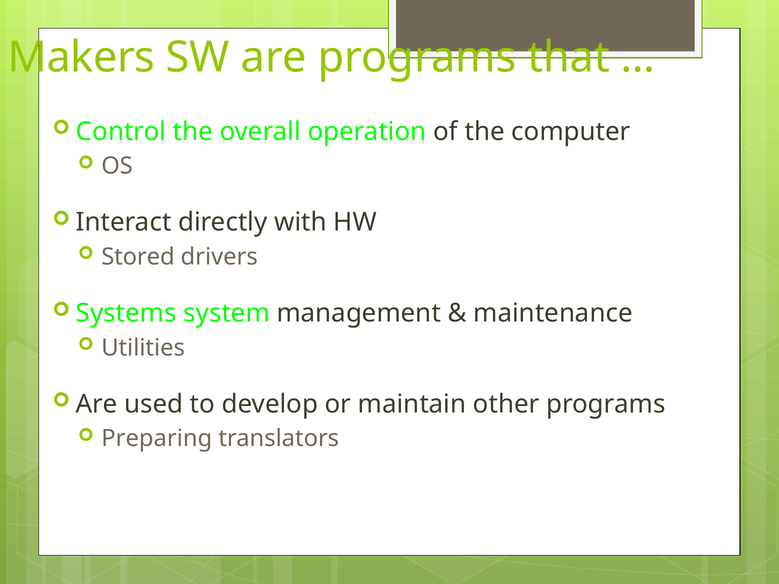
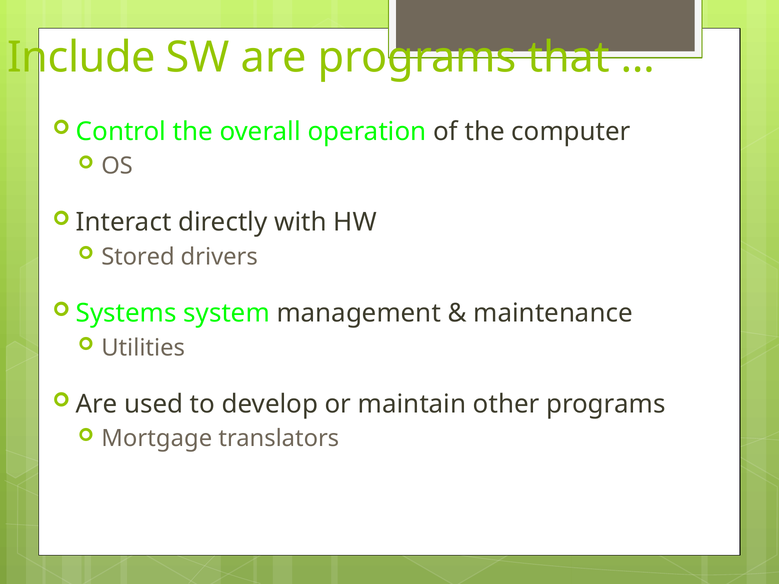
Makers: Makers -> Include
Preparing: Preparing -> Mortgage
